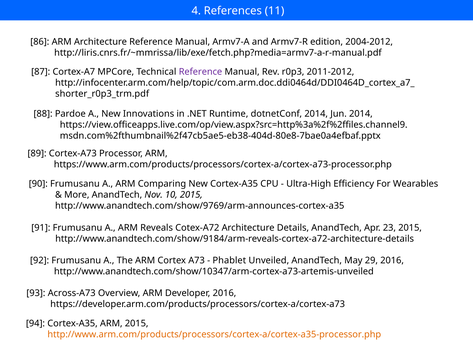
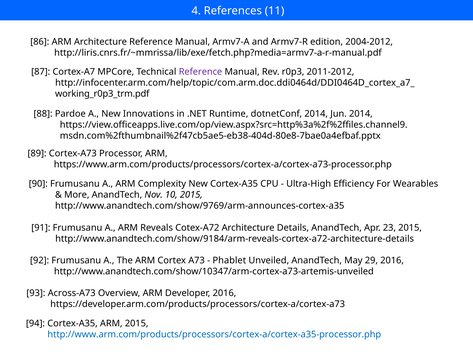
shorter_r0p3_trm.pdf: shorter_r0p3_trm.pdf -> working_r0p3_trm.pdf
Comparing: Comparing -> Complexity
http://www.arm.com/products/processors/cortex-a/cortex-a35-processor.php colour: orange -> blue
